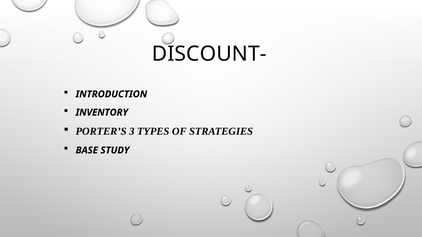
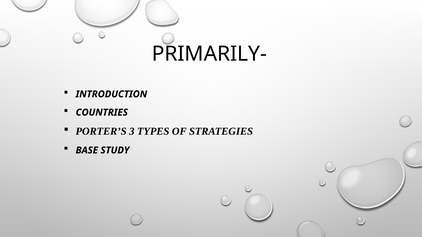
DISCOUNT-: DISCOUNT- -> PRIMARILY-
INVENTORY: INVENTORY -> COUNTRIES
